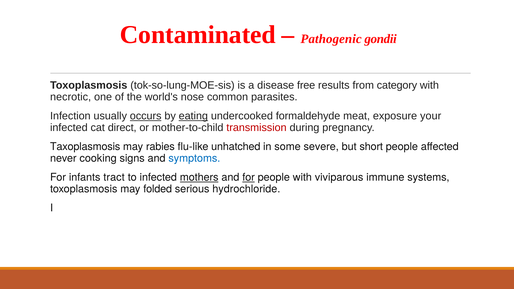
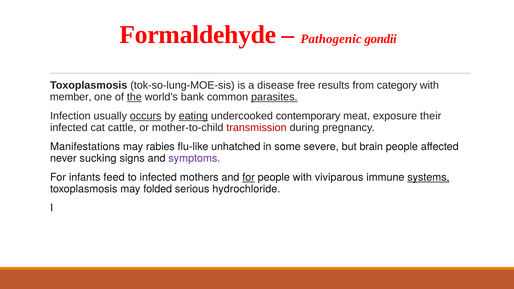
Contaminated: Contaminated -> Formaldehyde
necrotic: necrotic -> member
the underline: none -> present
nose: nose -> bank
parasites underline: none -> present
formaldehyde: formaldehyde -> contemporary
your: your -> their
direct: direct -> cattle
Taxoplasmosis: Taxoplasmosis -> Manifestations
short: short -> brain
cooking: cooking -> sucking
symptoms colour: blue -> purple
tract: tract -> feed
mothers underline: present -> none
systems underline: none -> present
